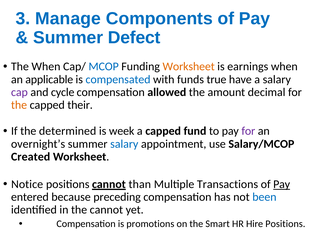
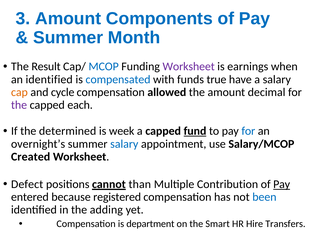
3 Manage: Manage -> Amount
Defect: Defect -> Month
The When: When -> Result
Worksheet at (189, 67) colour: orange -> purple
an applicable: applicable -> identified
cap colour: purple -> orange
the at (19, 105) colour: orange -> purple
their: their -> each
fund underline: none -> present
for at (248, 131) colour: purple -> blue
Notice: Notice -> Defect
Transactions: Transactions -> Contribution
preceding: preceding -> registered
the cannot: cannot -> adding
promotions: promotions -> department
Hire Positions: Positions -> Transfers
